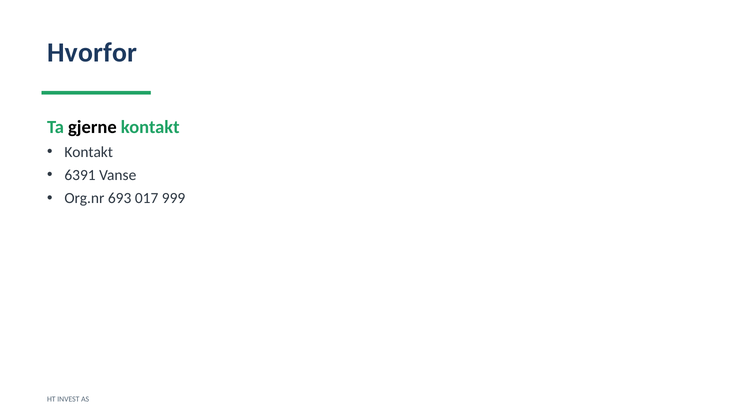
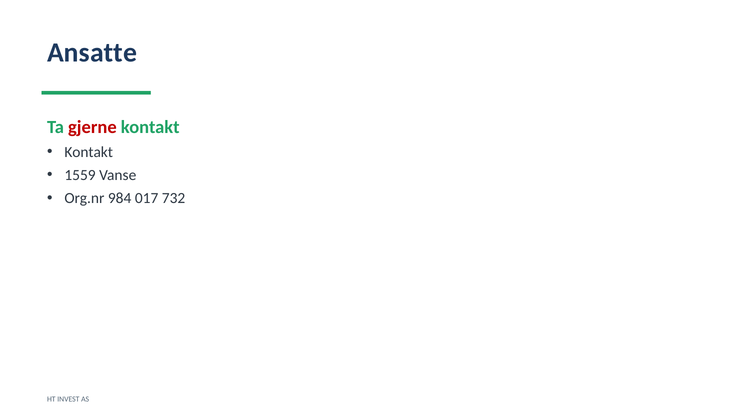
Hvorfor: Hvorfor -> Ansatte
gjerne colour: black -> red
6391: 6391 -> 1559
693: 693 -> 984
999: 999 -> 732
